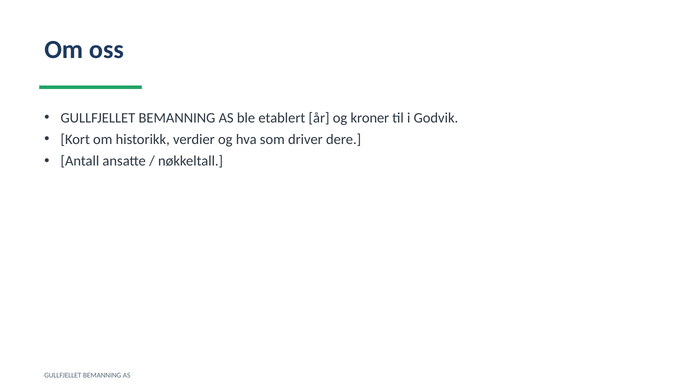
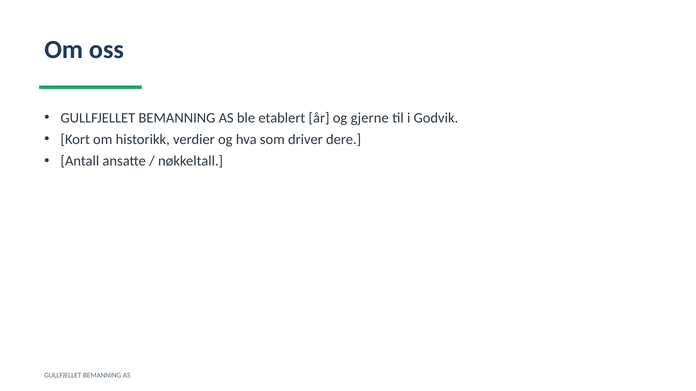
kroner: kroner -> gjerne
